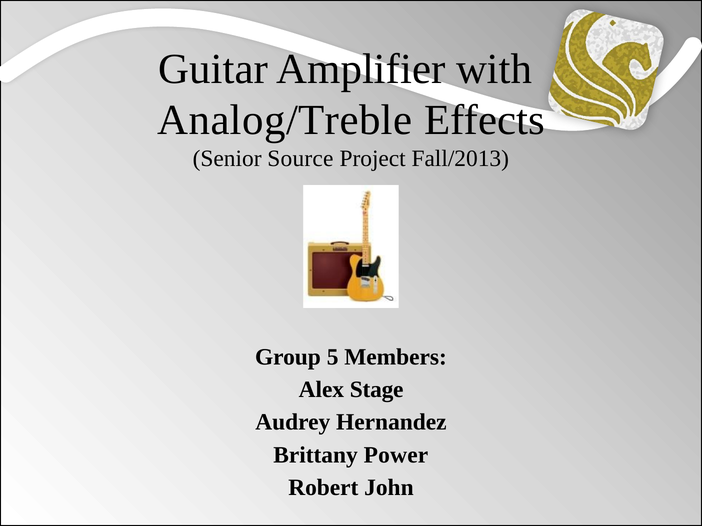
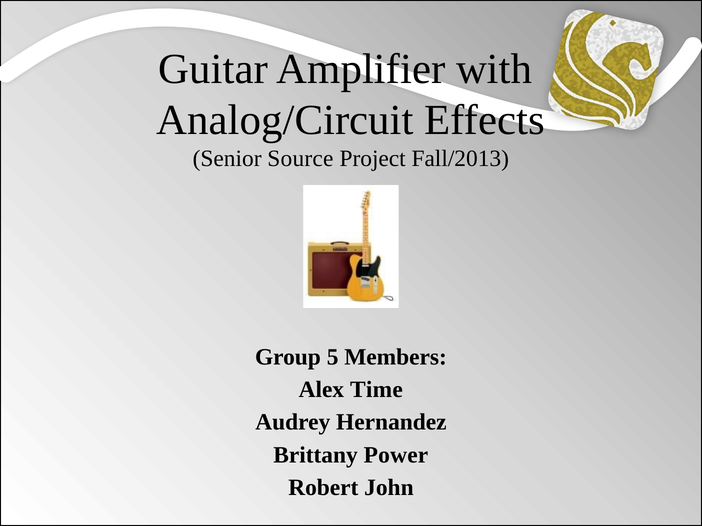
Analog/Treble: Analog/Treble -> Analog/Circuit
Stage: Stage -> Time
